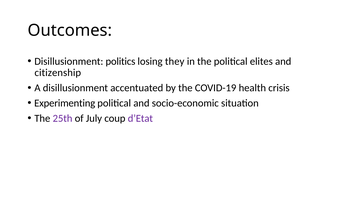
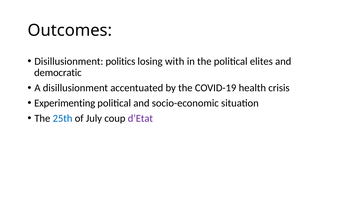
they: they -> with
citizenship: citizenship -> democratic
25th colour: purple -> blue
